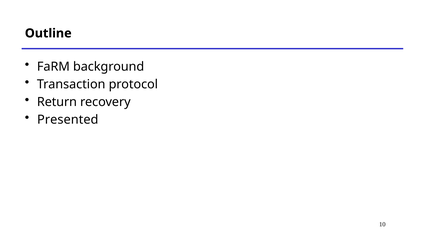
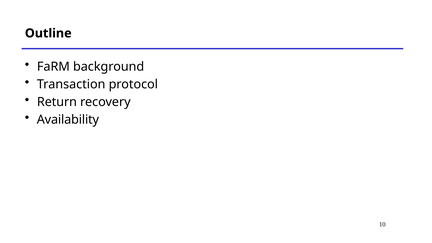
Presented: Presented -> Availability
